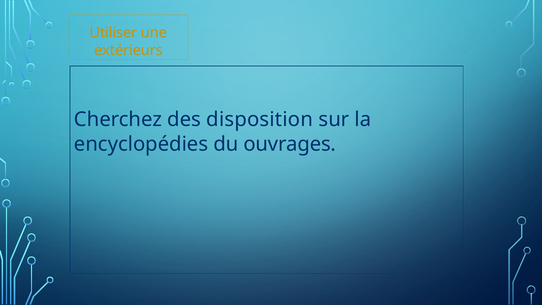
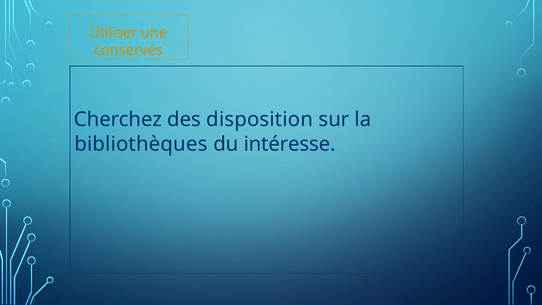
extérieurs: extérieurs -> conservés
encyclopédies: encyclopédies -> bibliothèques
ouvrages: ouvrages -> intéresse
